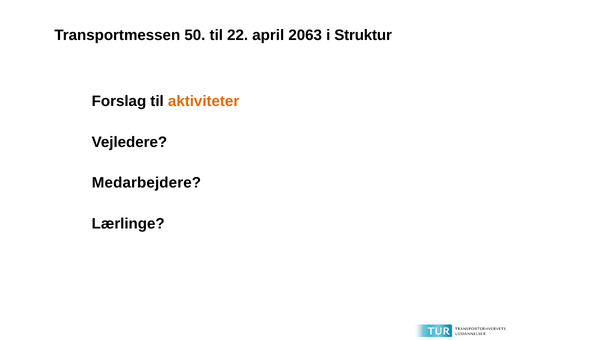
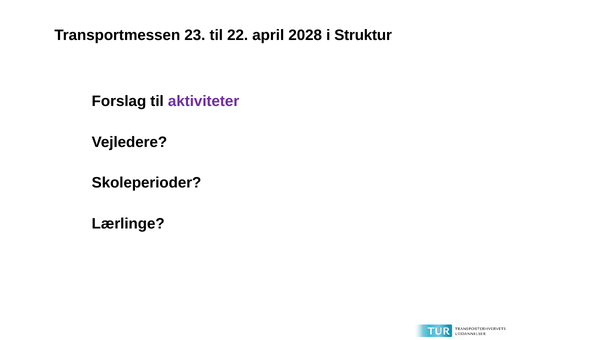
50: 50 -> 23
2063: 2063 -> 2028
aktiviteter colour: orange -> purple
Medarbejdere: Medarbejdere -> Skoleperioder
